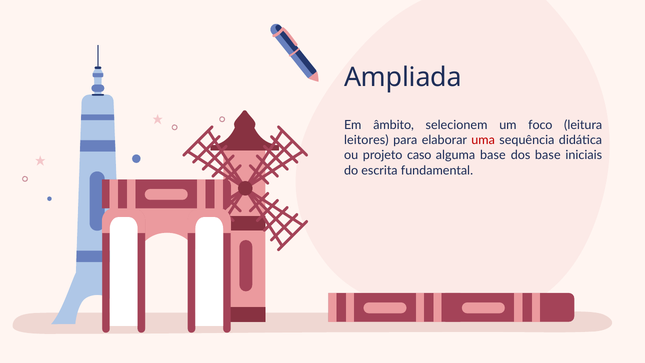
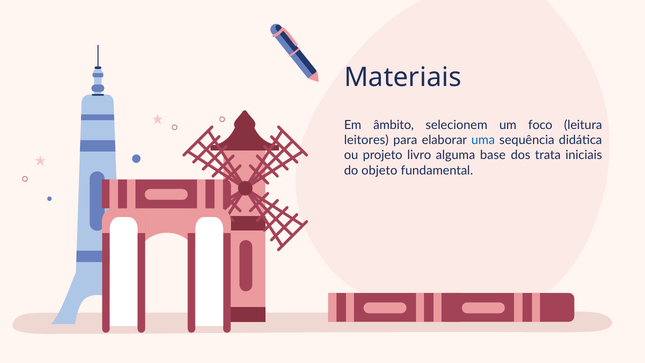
Ampliada: Ampliada -> Materiais
uma colour: red -> blue
caso: caso -> livro
dos base: base -> trata
escrita: escrita -> objeto
